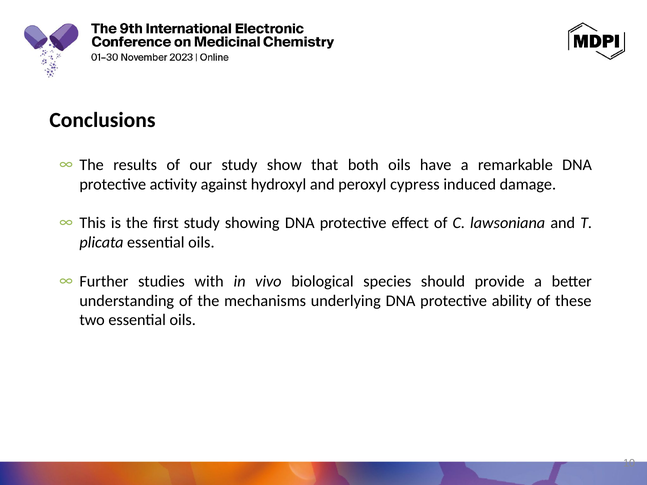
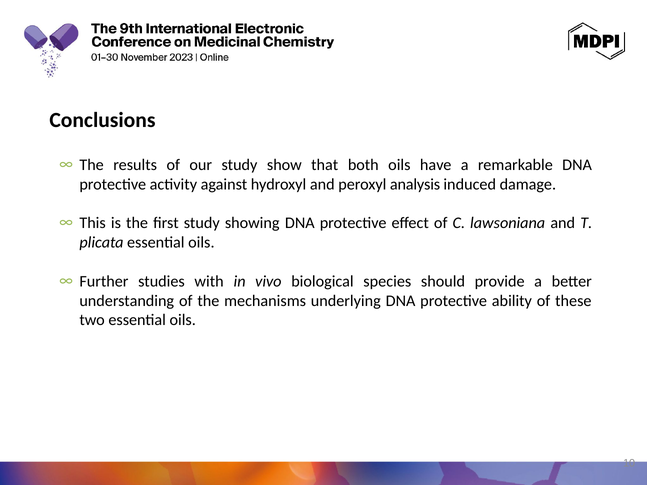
cypress: cypress -> analysis
